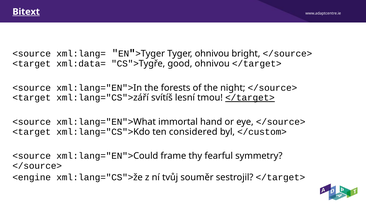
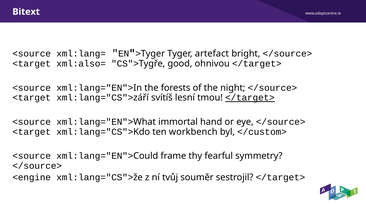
Bitext underline: present -> none
Tyger ohnivou: ohnivou -> artefact
xml:data=: xml:data= -> xml:also=
considered: considered -> workbench
